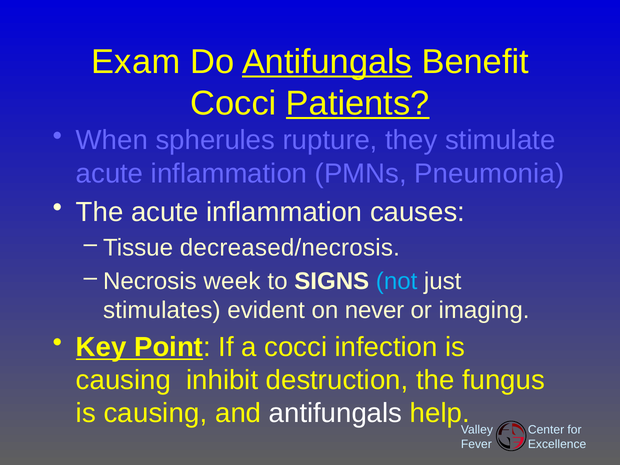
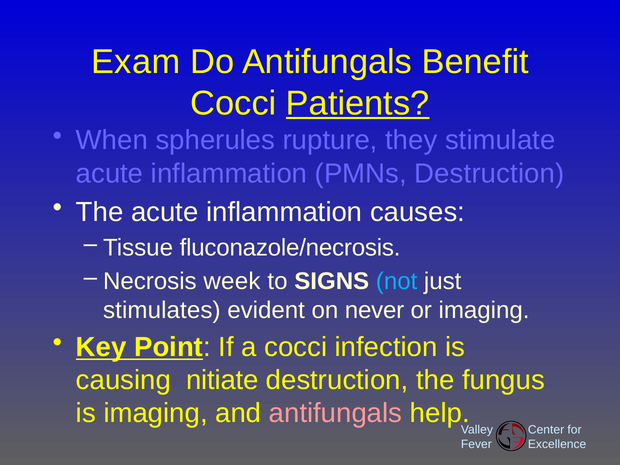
Antifungals at (327, 62) underline: present -> none
PMNs Pneumonia: Pneumonia -> Destruction
decreased/necrosis: decreased/necrosis -> fluconazole/necrosis
inhibit: inhibit -> nitiate
causing at (155, 413): causing -> imaging
antifungals at (336, 413) colour: white -> pink
